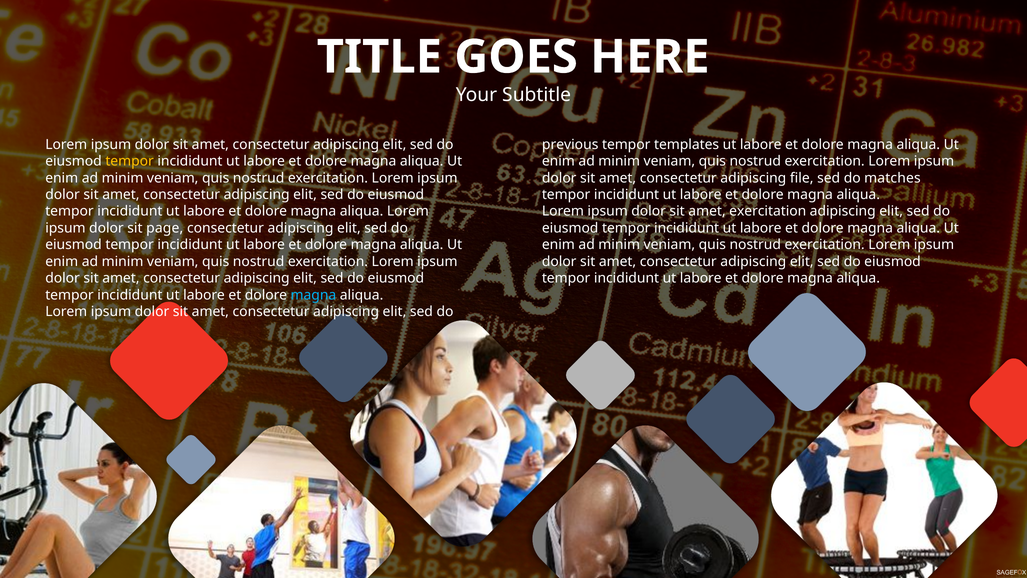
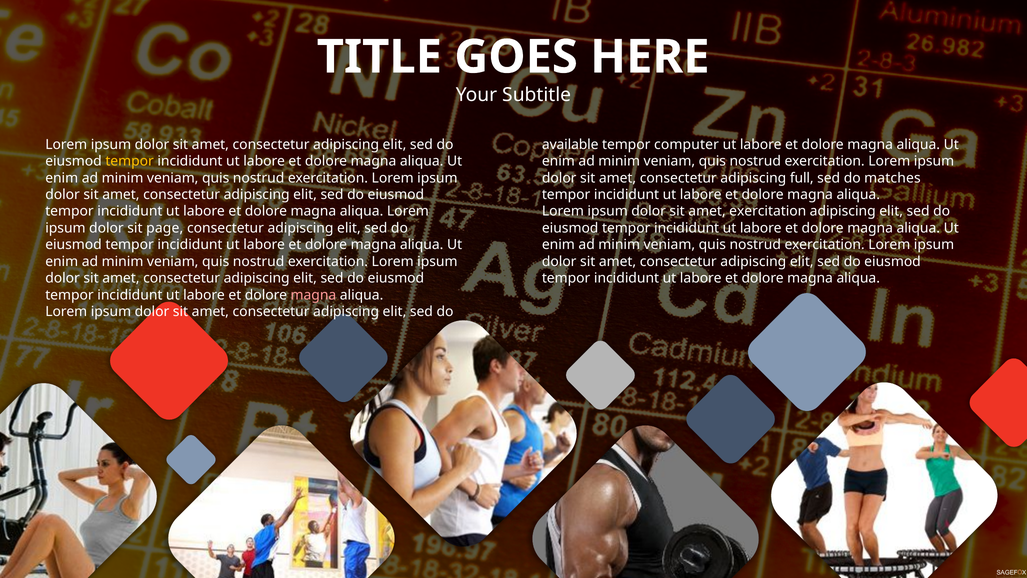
previous: previous -> available
templates: templates -> computer
file: file -> full
magna at (313, 295) colour: light blue -> pink
